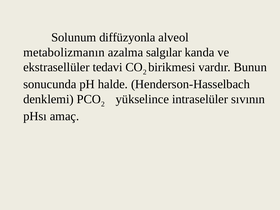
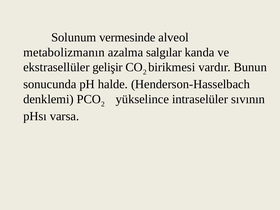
diffüzyonla: diffüzyonla -> vermesinde
tedavi: tedavi -> gelişir
amaç: amaç -> varsa
